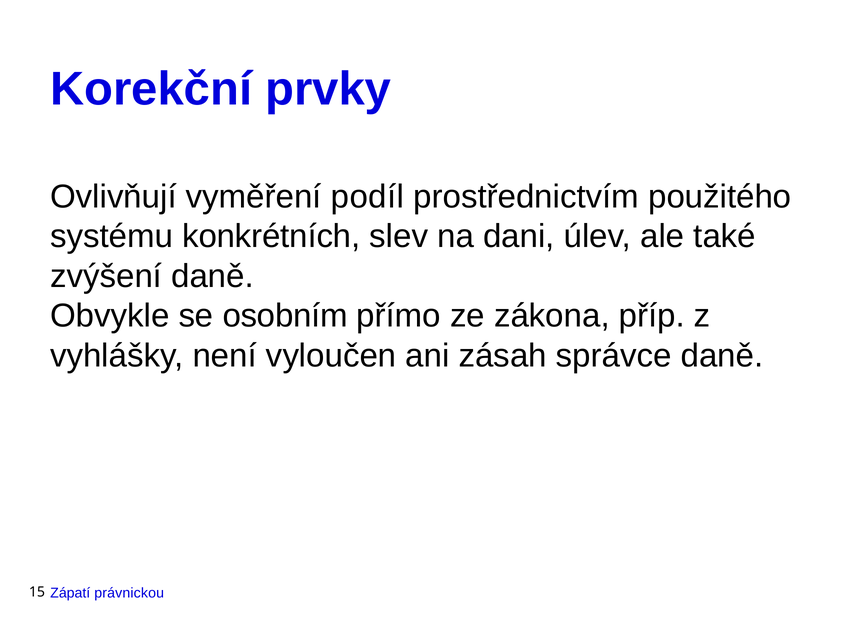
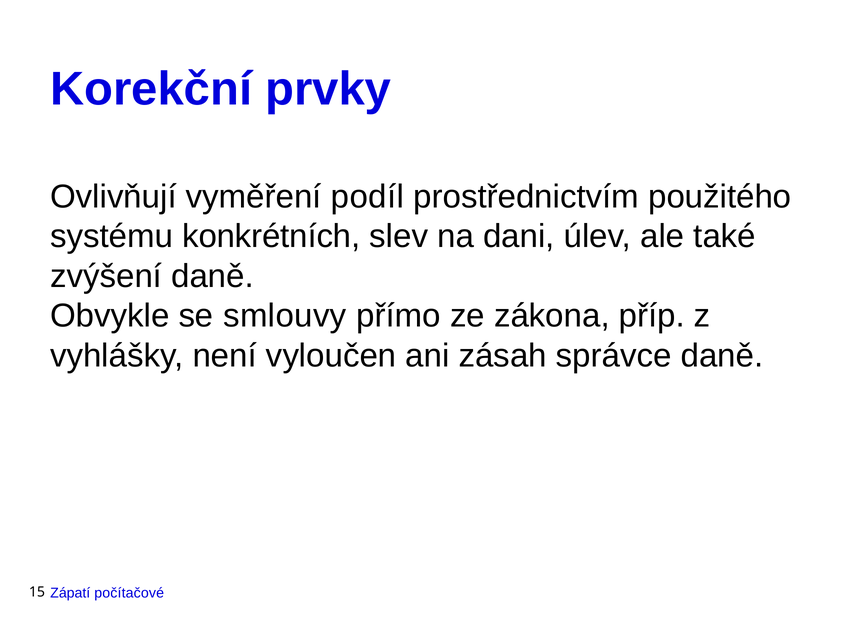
osobním: osobním -> smlouvy
právnickou: právnickou -> počítačové
